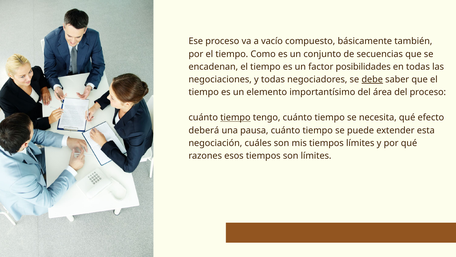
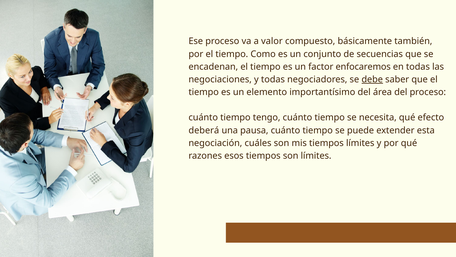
vacío: vacío -> valor
posibilidades: posibilidades -> enfocaremos
tiempo at (235, 117) underline: present -> none
